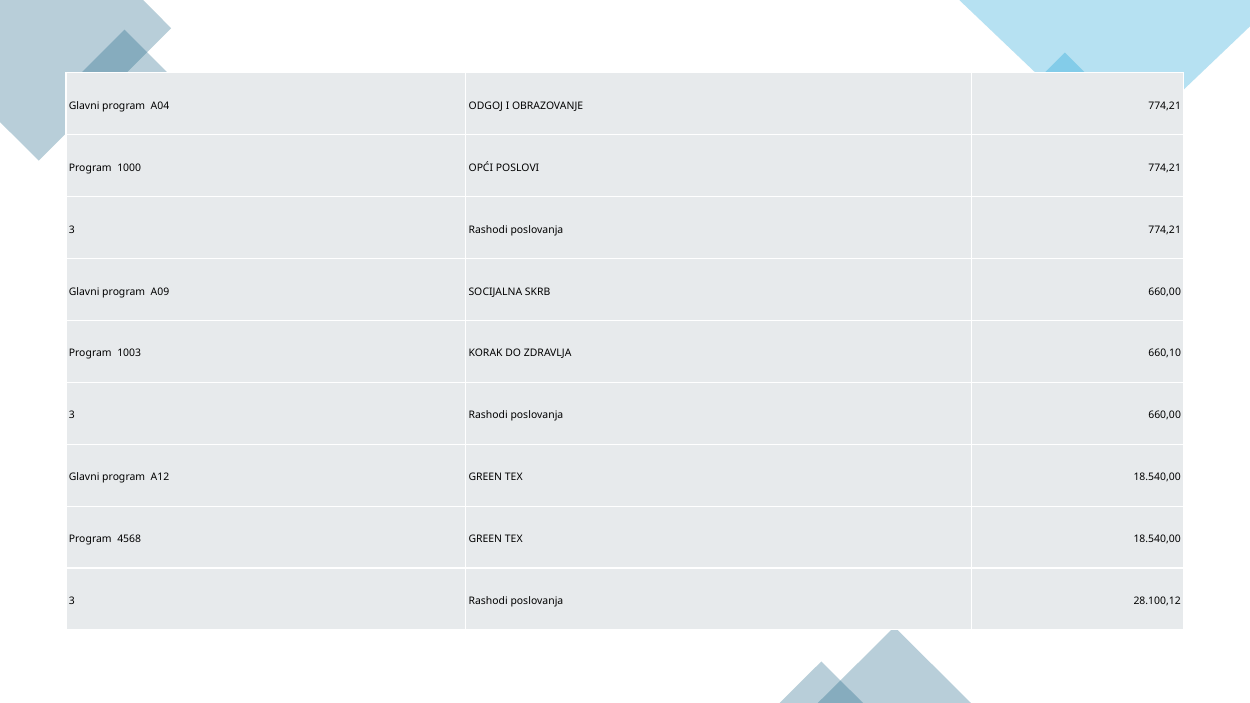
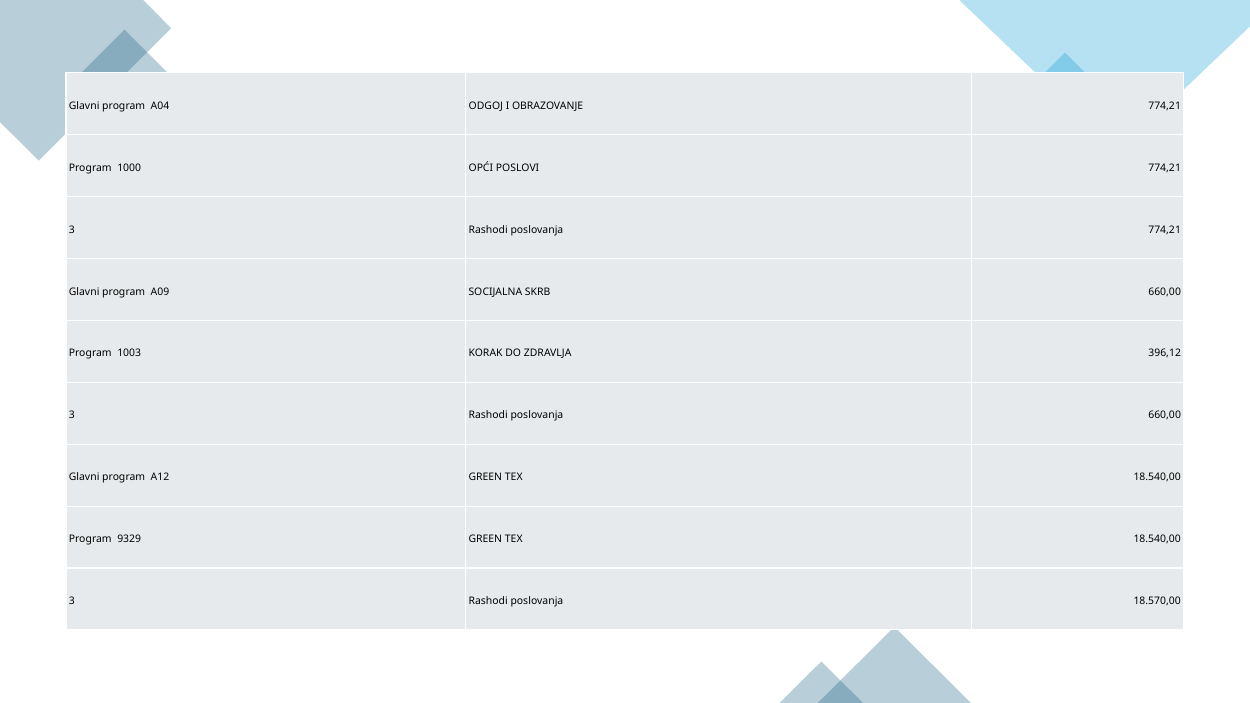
660,10: 660,10 -> 396,12
4568: 4568 -> 9329
28.100,12: 28.100,12 -> 18.570,00
